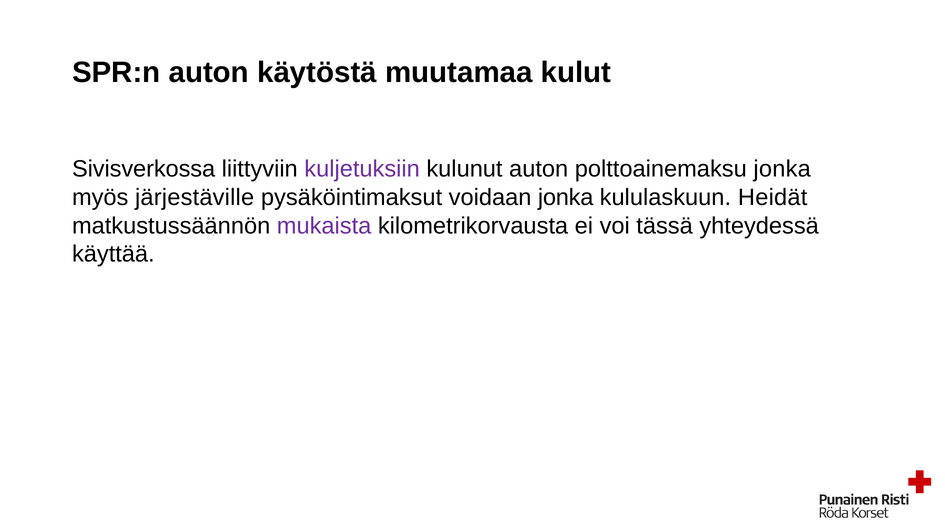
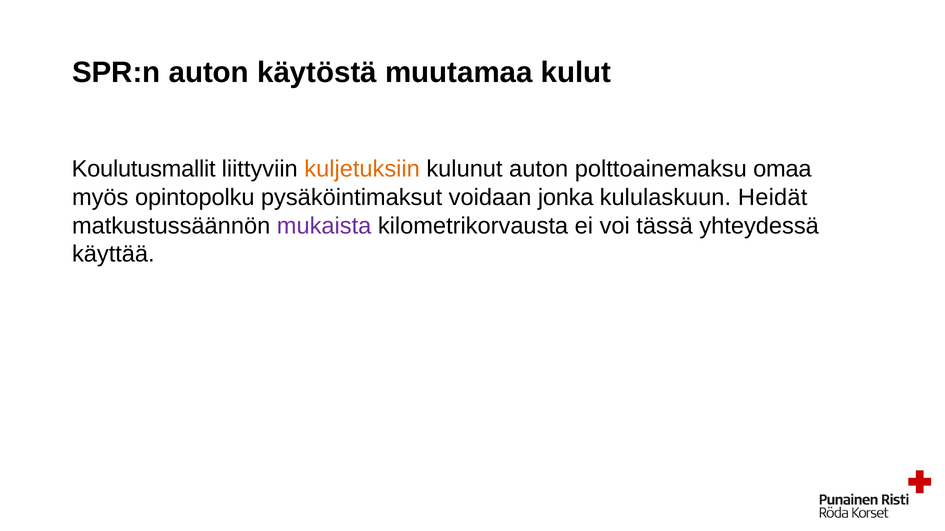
Sivisverkossa: Sivisverkossa -> Koulutusmallit
kuljetuksiin colour: purple -> orange
polttoainemaksu jonka: jonka -> omaa
järjestäville: järjestäville -> opintopolku
